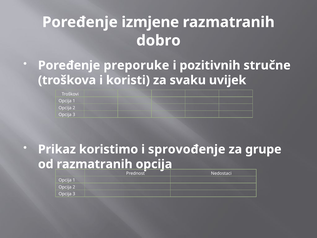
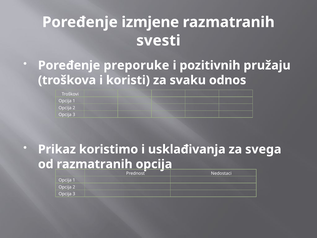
dobro: dobro -> svesti
stručne: stručne -> pružaju
uvijek: uvijek -> odnos
sprovođenje: sprovođenje -> usklađivanja
grupe: grupe -> svega
